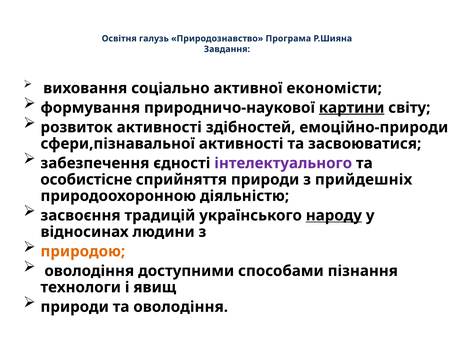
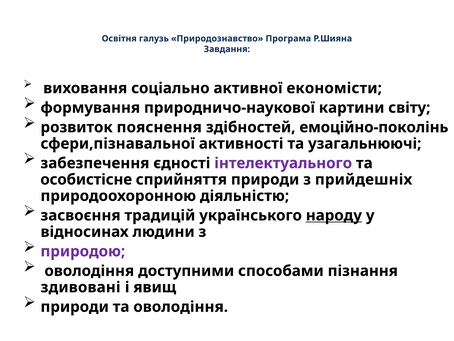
картини underline: present -> none
розвиток активності: активності -> пояснення
емоційно-природи: емоційно-природи -> емоційно-поколінь
засвоюватися: засвоюватися -> узагальнюючі
природою colour: orange -> purple
технологи: технологи -> здивовані
